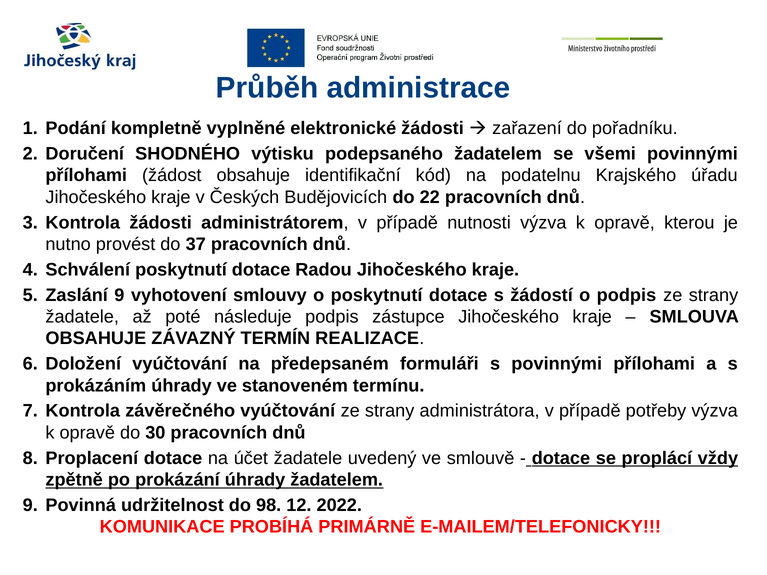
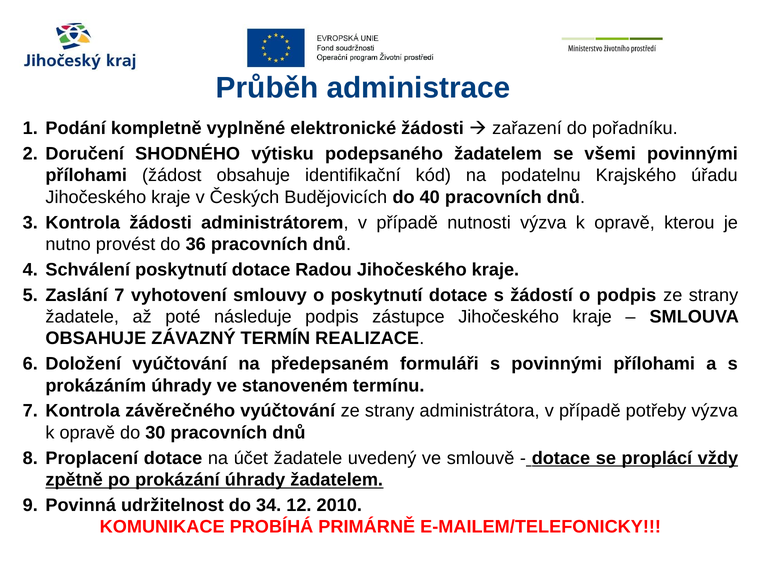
22: 22 -> 40
37: 37 -> 36
Zaslání 9: 9 -> 7
98: 98 -> 34
2022: 2022 -> 2010
